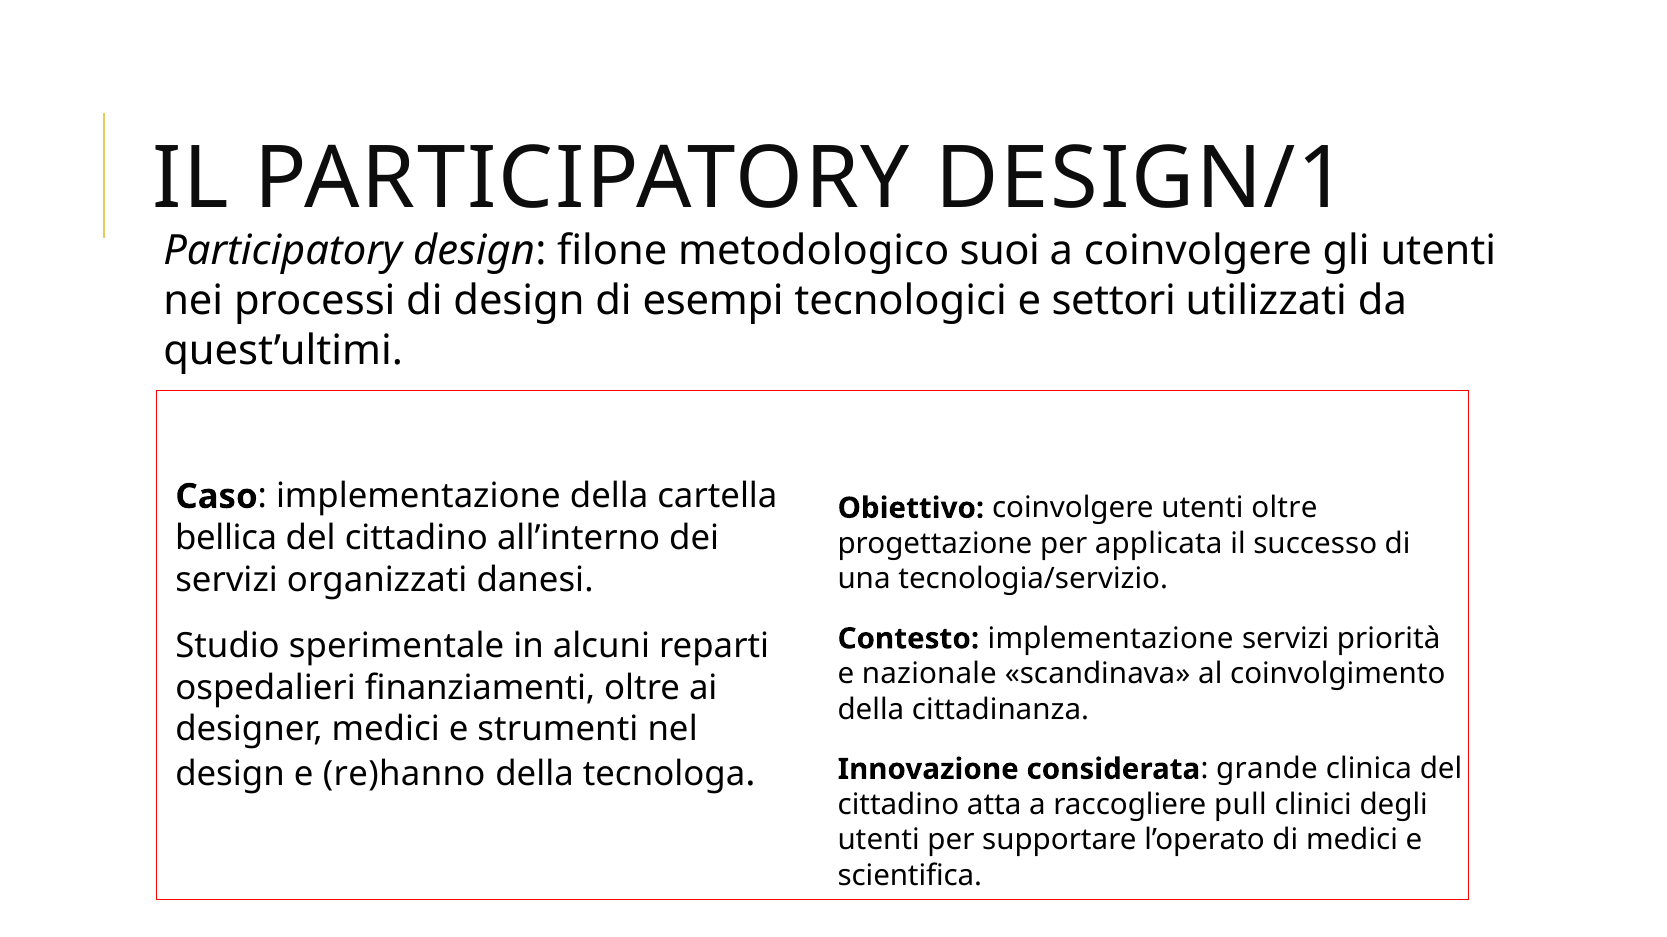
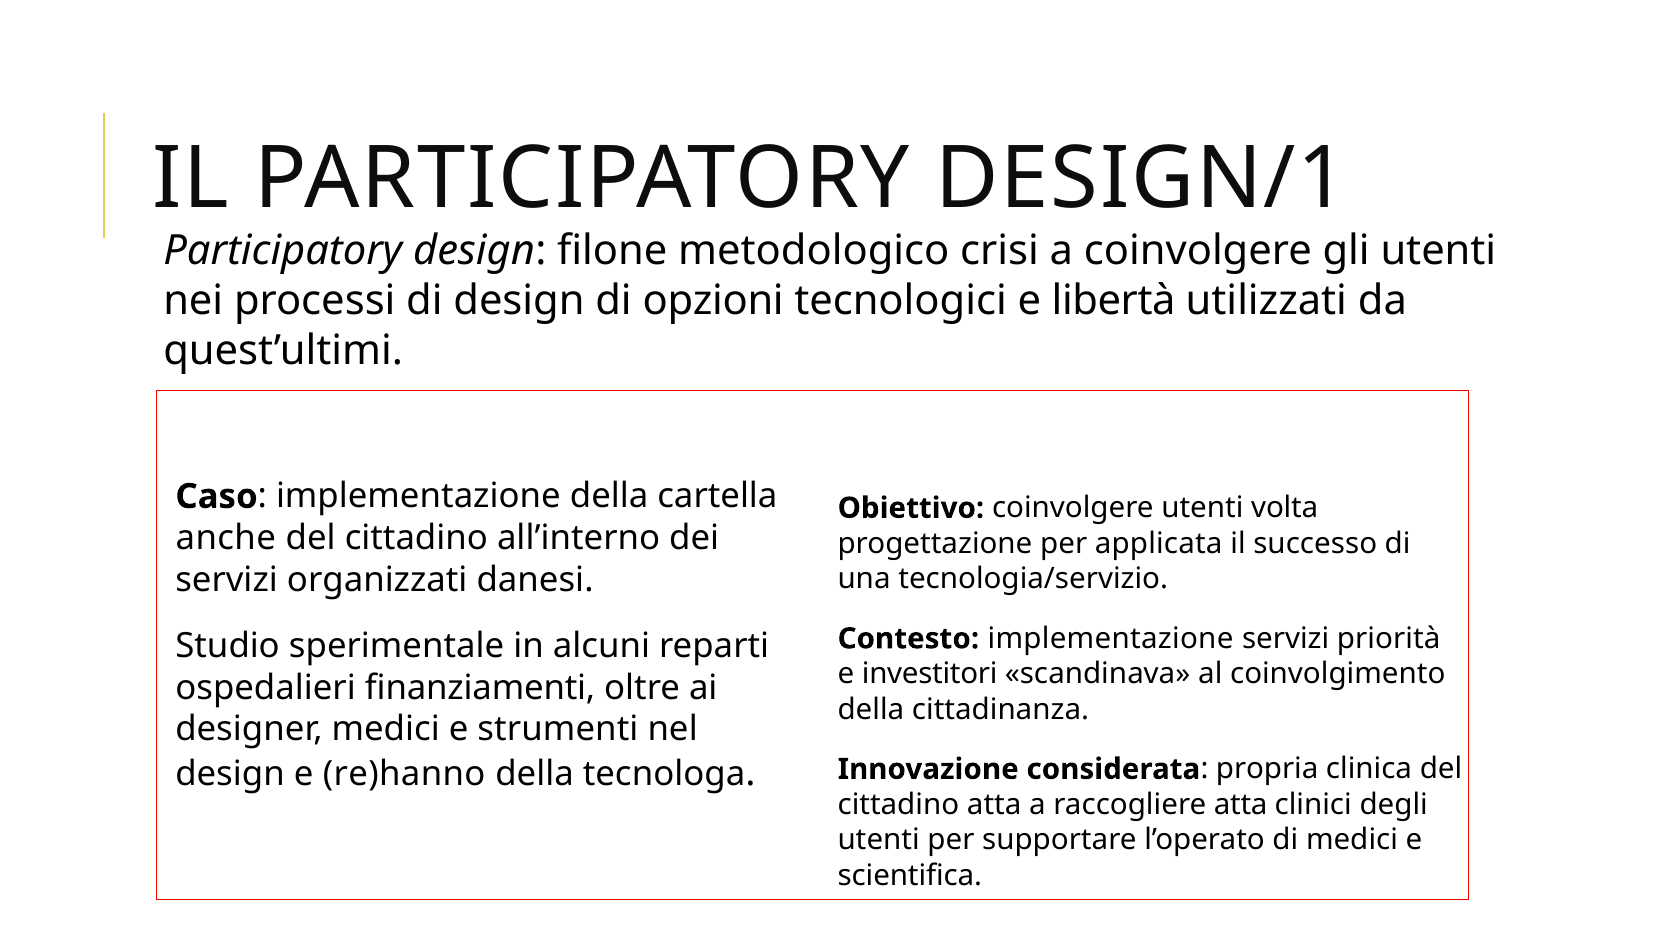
suoi: suoi -> crisi
esempi: esempi -> opzioni
settori: settori -> libertà
utenti oltre: oltre -> volta
bellica: bellica -> anche
nazionale: nazionale -> investitori
grande: grande -> propria
raccogliere pull: pull -> atta
